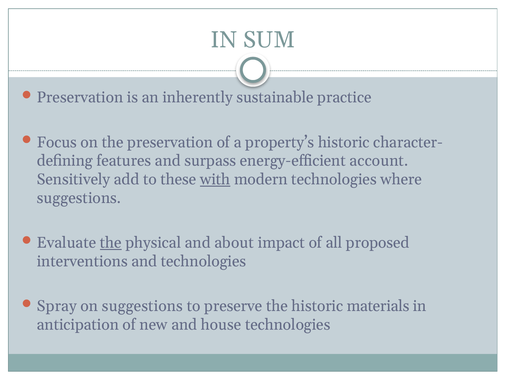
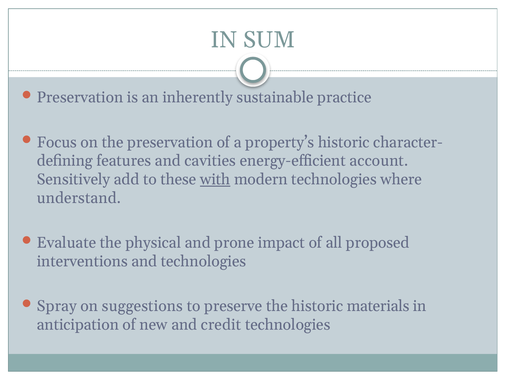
surpass: surpass -> cavities
suggestions at (79, 198): suggestions -> understand
the at (111, 242) underline: present -> none
about: about -> prone
house: house -> credit
